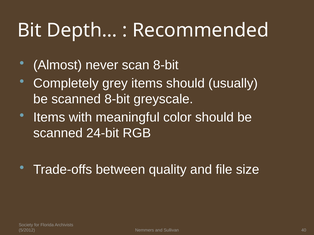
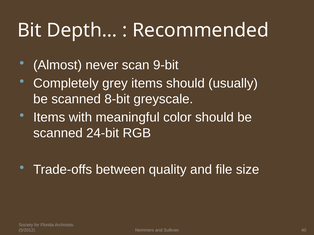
scan 8-bit: 8-bit -> 9-bit
